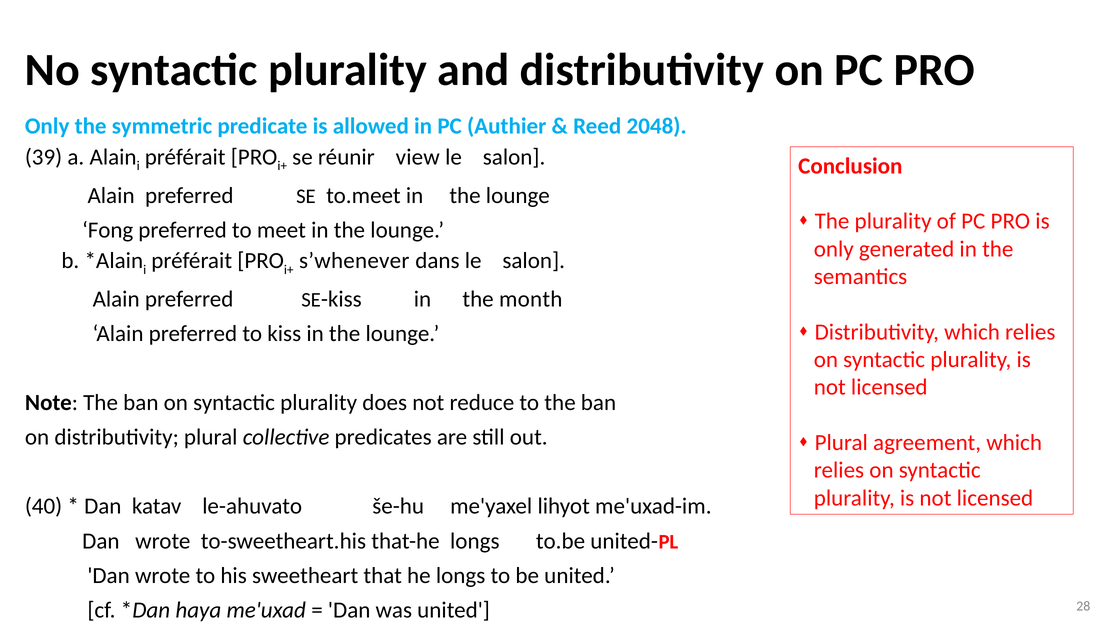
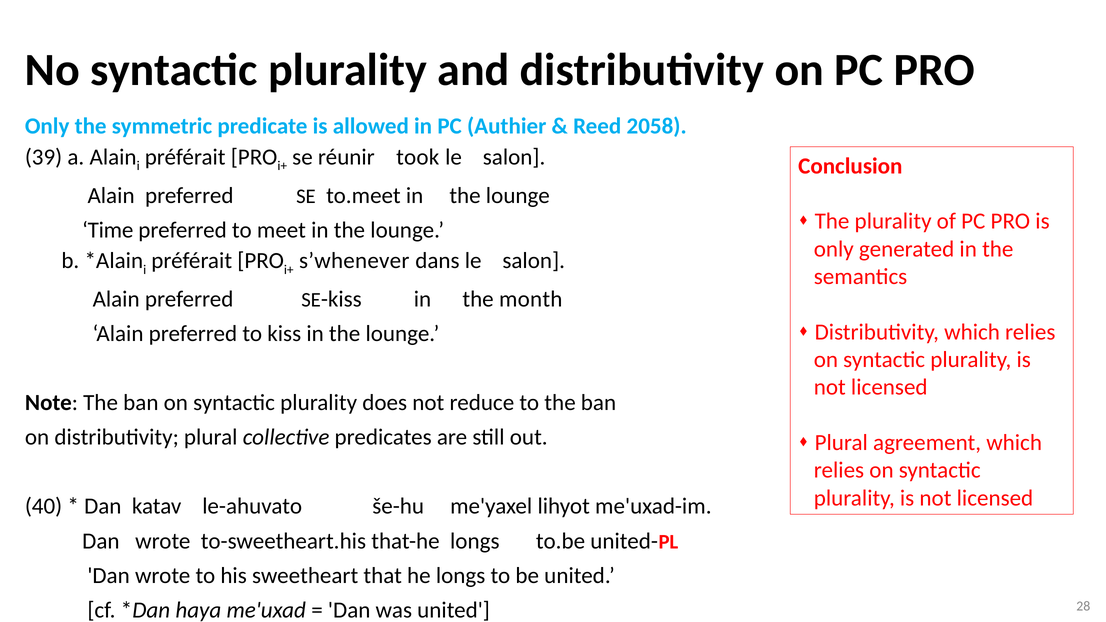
2048: 2048 -> 2058
view: view -> took
Fong: Fong -> Time
